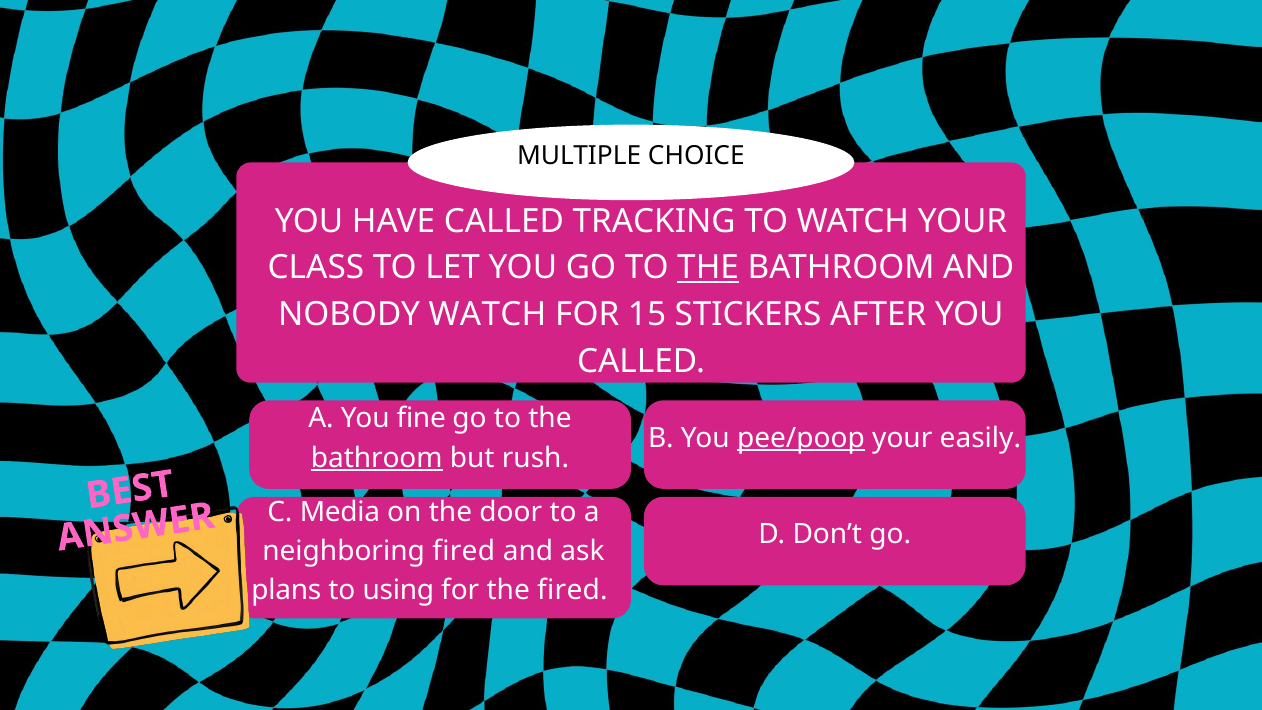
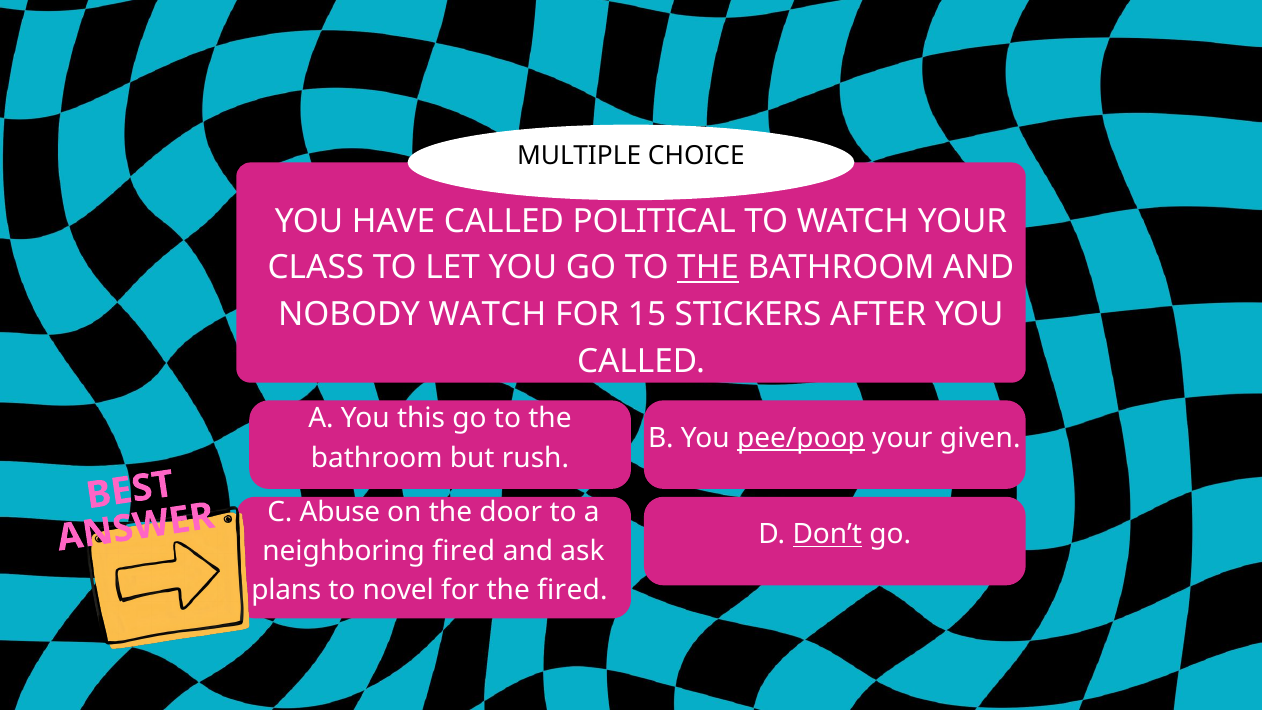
TRACKING: TRACKING -> POLITICAL
fine: fine -> this
easily: easily -> given
bathroom at (377, 458) underline: present -> none
Media: Media -> Abuse
Don’t underline: none -> present
using: using -> novel
